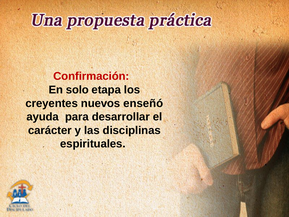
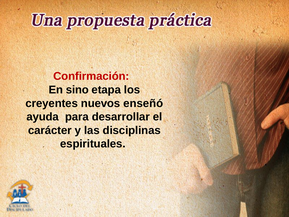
solo: solo -> sino
